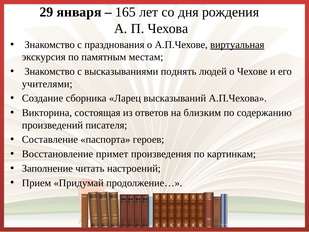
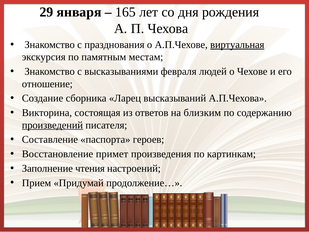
поднять: поднять -> февраля
учителями: учителями -> отношение
произведений underline: none -> present
читать: читать -> чтения
